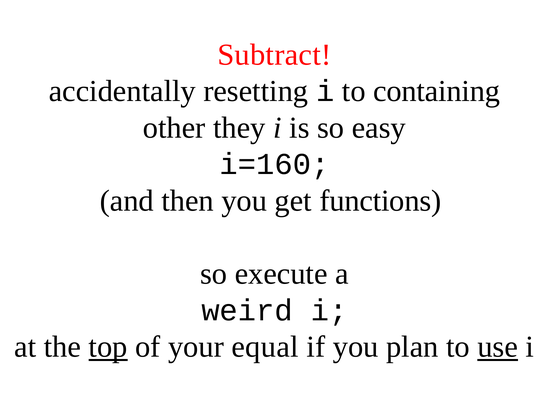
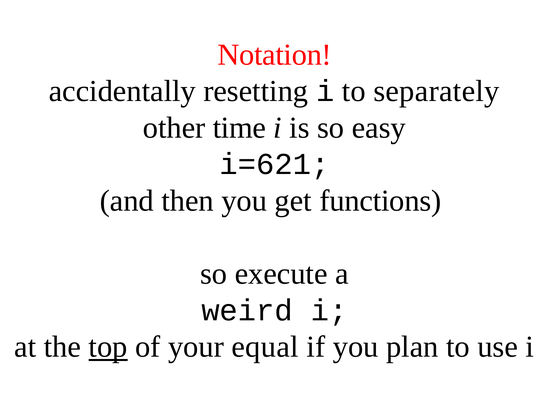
Subtract: Subtract -> Notation
containing: containing -> separately
they: they -> time
i=160: i=160 -> i=621
use underline: present -> none
